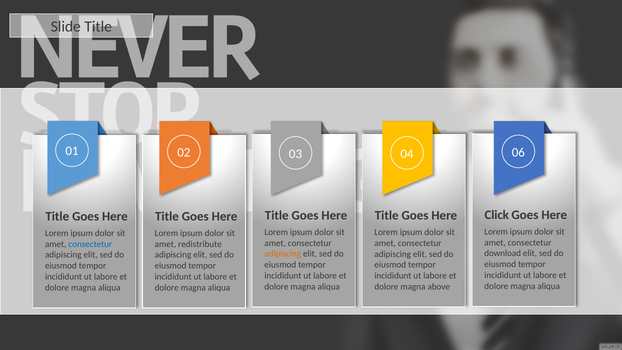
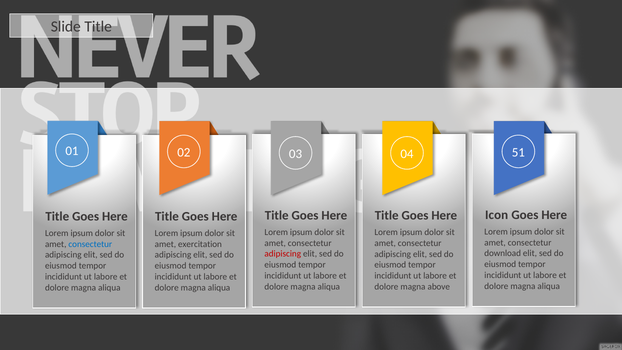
06: 06 -> 51
Click: Click -> Icon
redistribute: redistribute -> exercitation
adipiscing at (283, 254) colour: orange -> red
